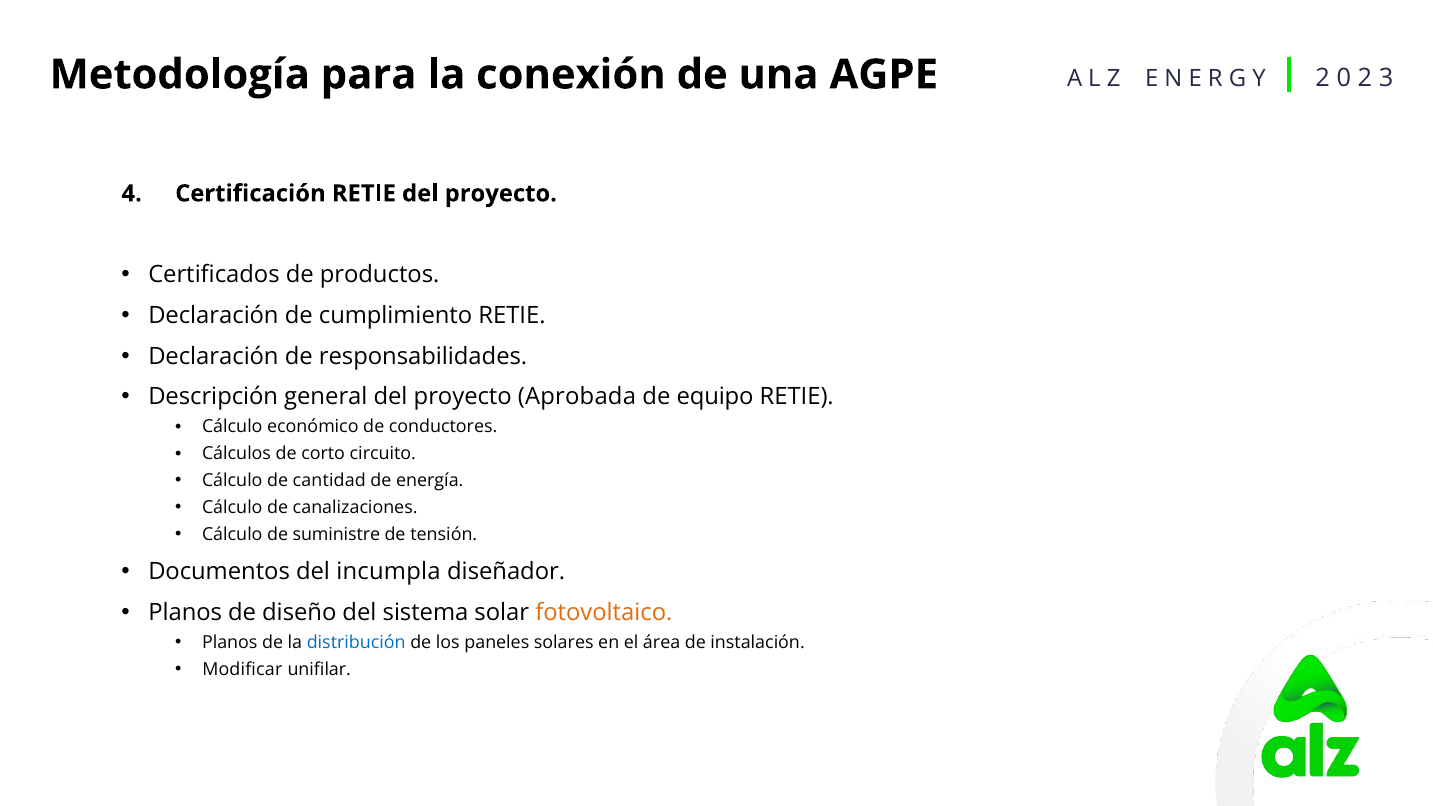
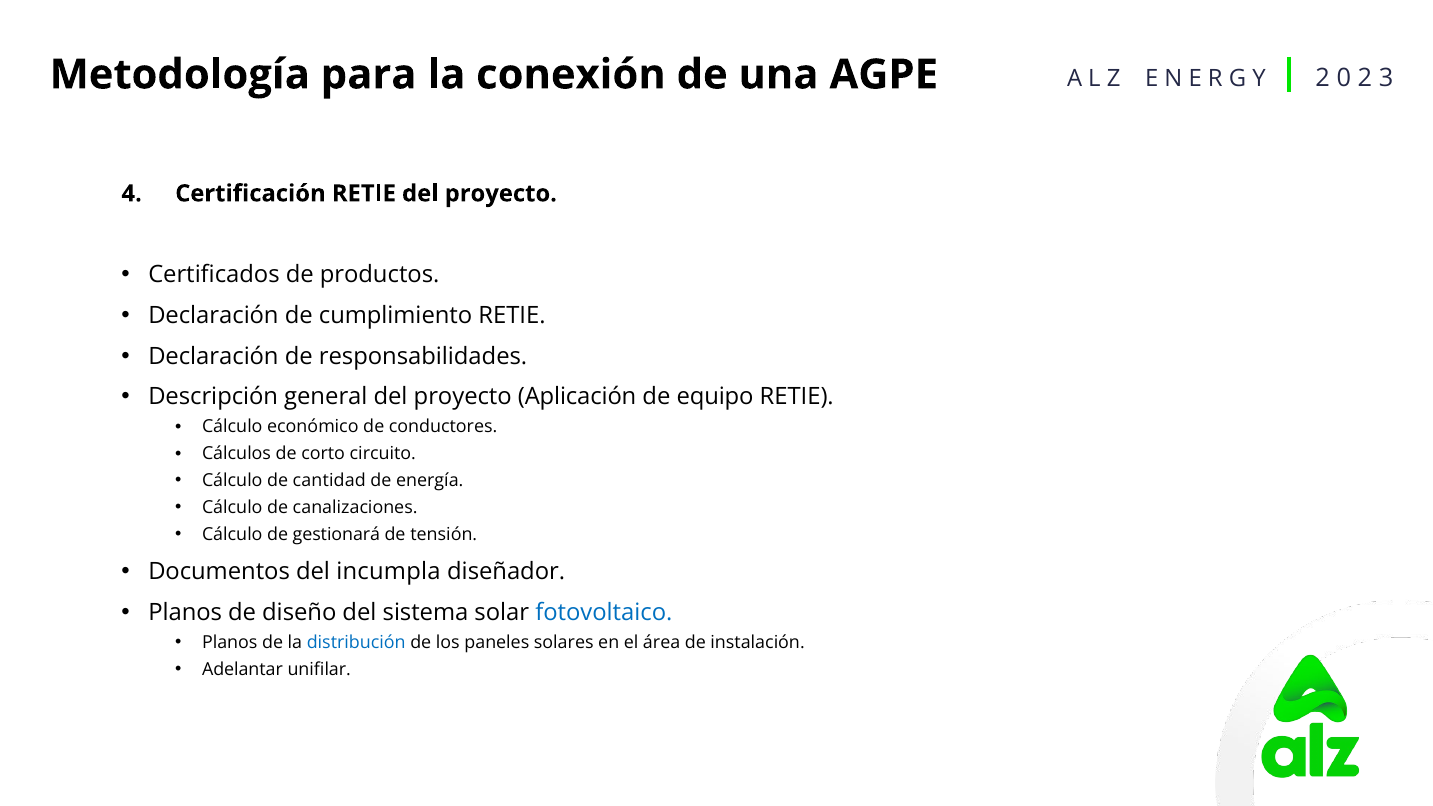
Aprobada: Aprobada -> Aplicación
suministre: suministre -> gestionará
fotovoltaico colour: orange -> blue
Modificar: Modificar -> Adelantar
